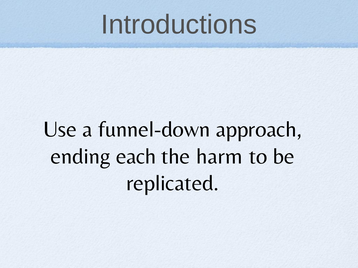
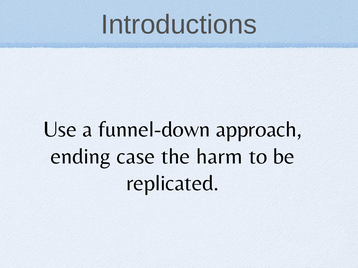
each: each -> case
